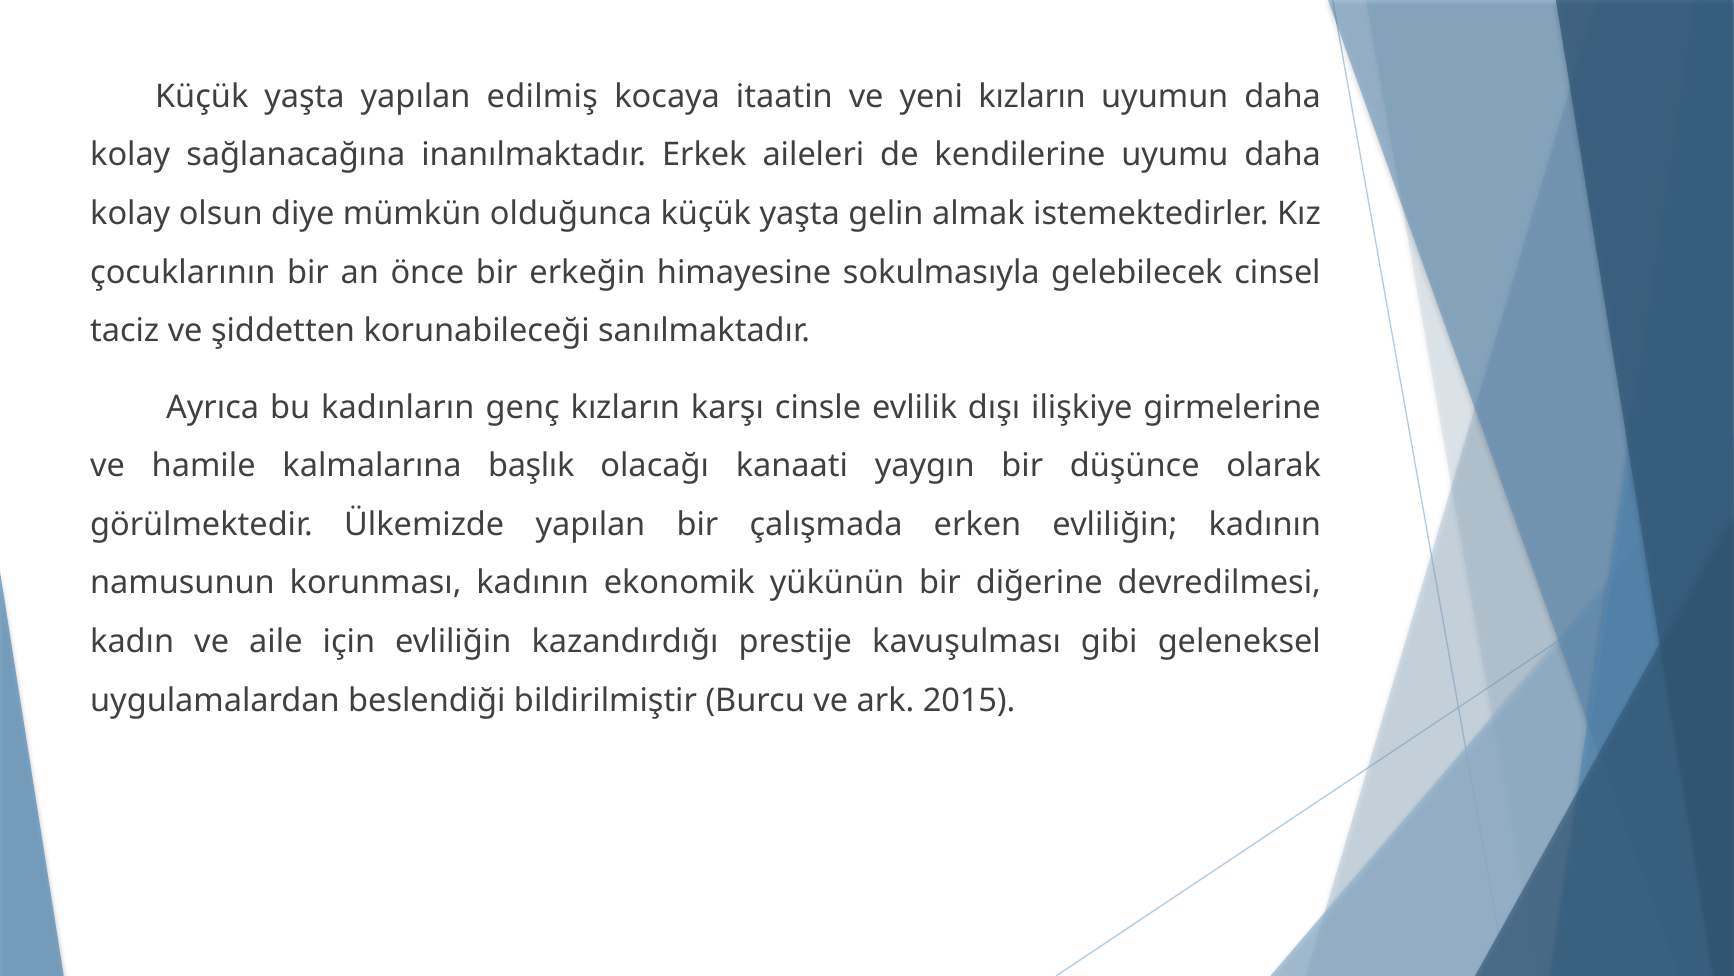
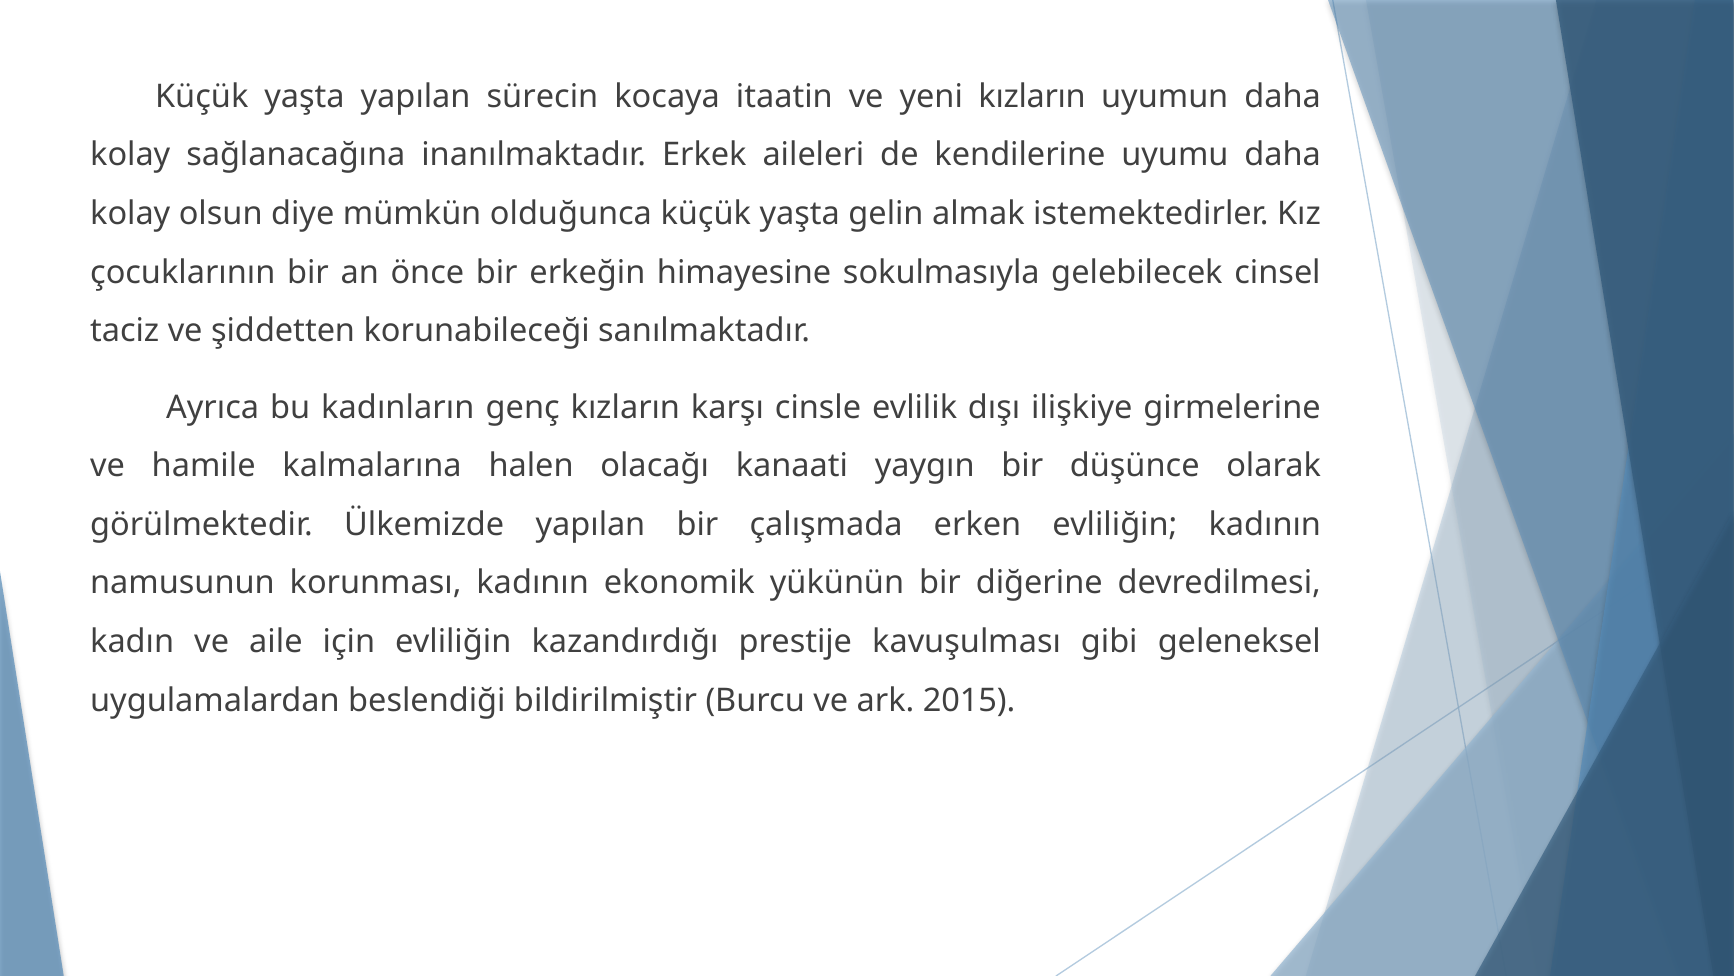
edilmiş: edilmiş -> sürecin
başlık: başlık -> halen
